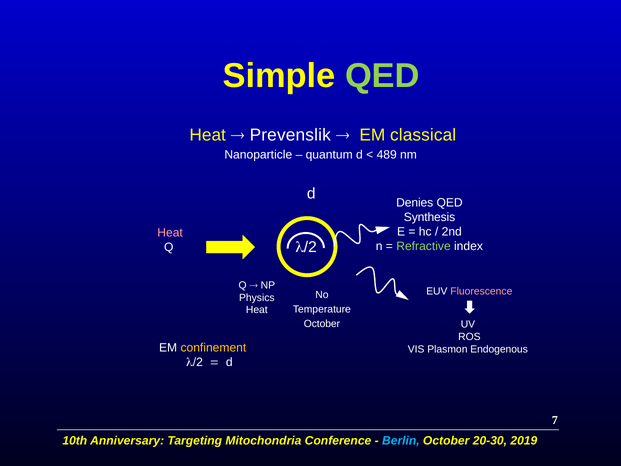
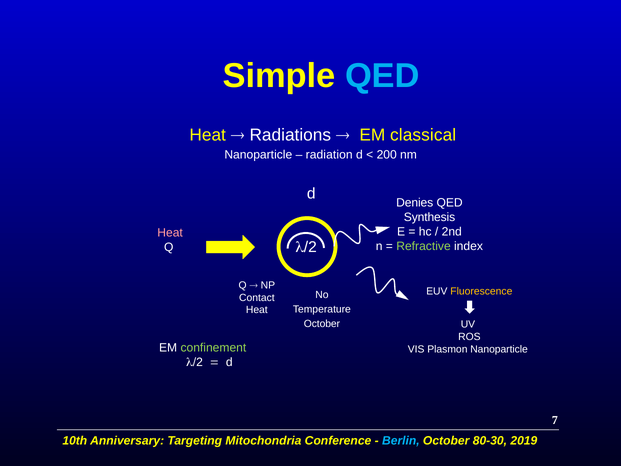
QED at (382, 76) colour: light green -> light blue
Prevenslik: Prevenslik -> Radiations
quantum: quantum -> radiation
489: 489 -> 200
Fluorescence colour: pink -> yellow
Physics: Physics -> Contact
confinement colour: yellow -> light green
Plasmon Endogenous: Endogenous -> Nanoparticle
20-30: 20-30 -> 80-30
